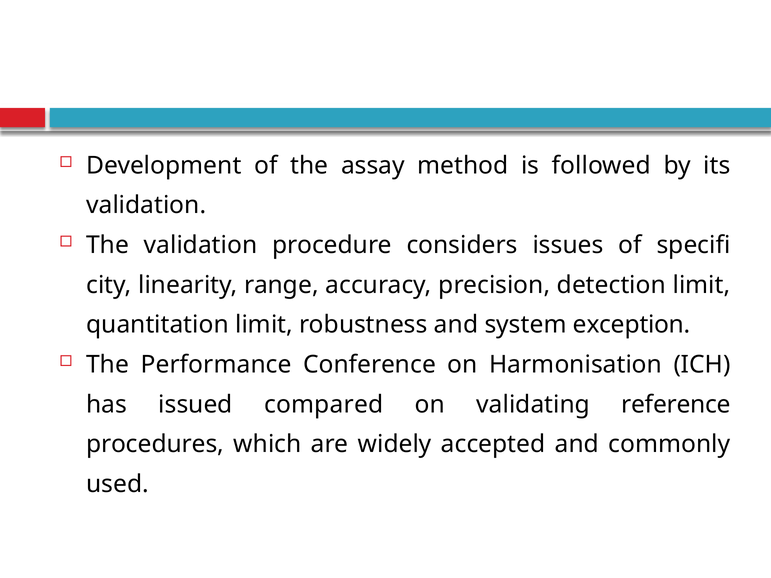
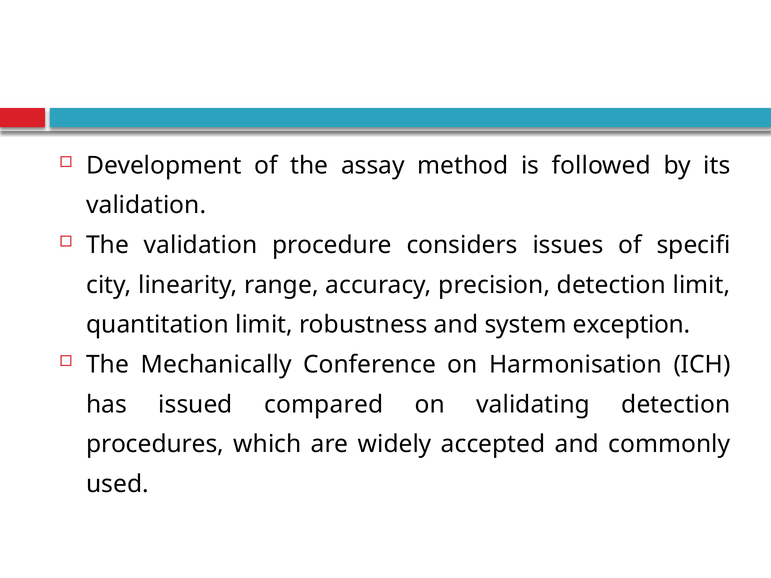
Performance: Performance -> Mechanically
validating reference: reference -> detection
